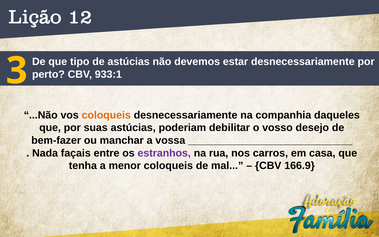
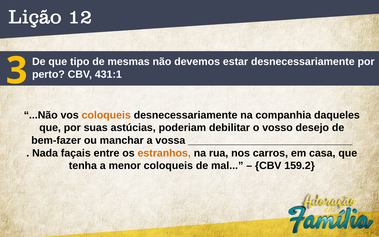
de astúcias: astúcias -> mesmas
933:1: 933:1 -> 431:1
estranhos colour: purple -> orange
166.9: 166.9 -> 159.2
